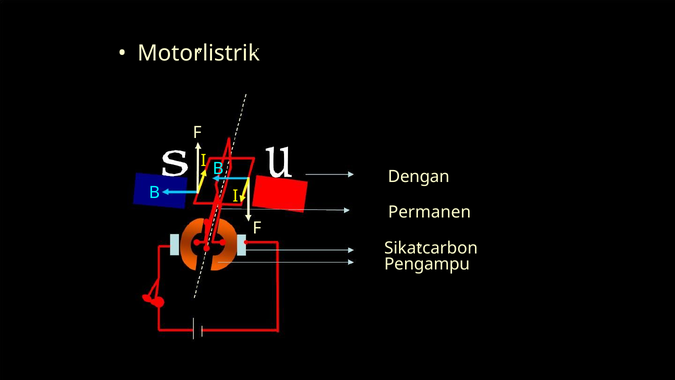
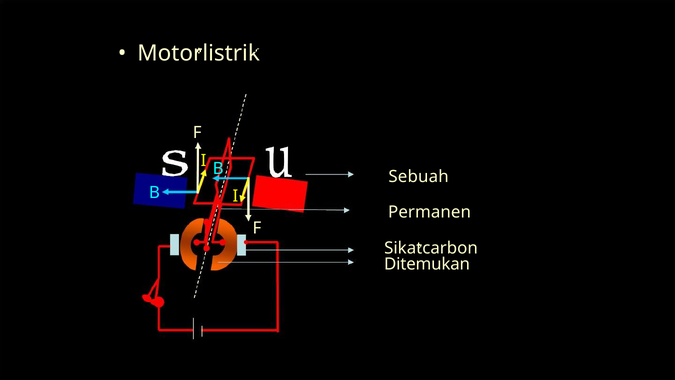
Dengan: Dengan -> Sebuah
Pengampu: Pengampu -> Ditemukan
